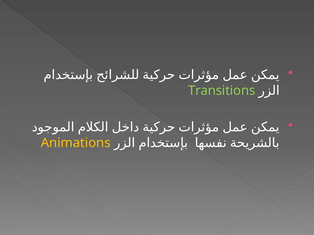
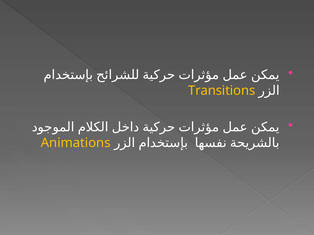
Transitions colour: light green -> yellow
